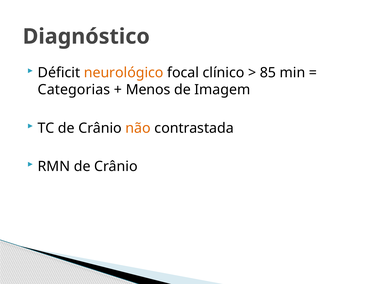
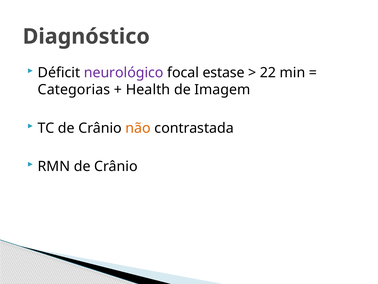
neurológico colour: orange -> purple
clínico: clínico -> estase
85: 85 -> 22
Menos: Menos -> Health
